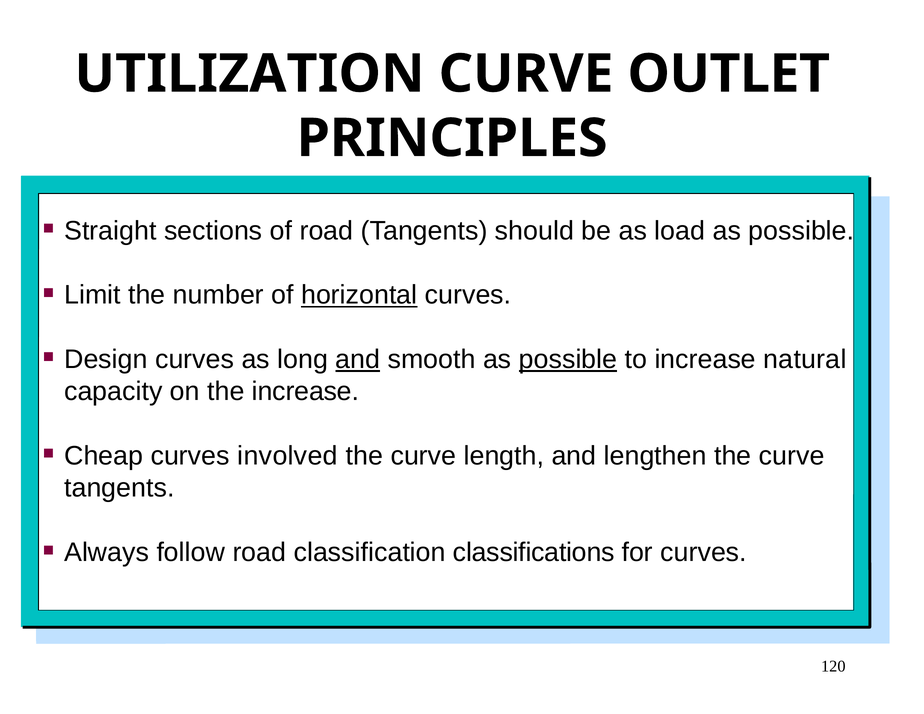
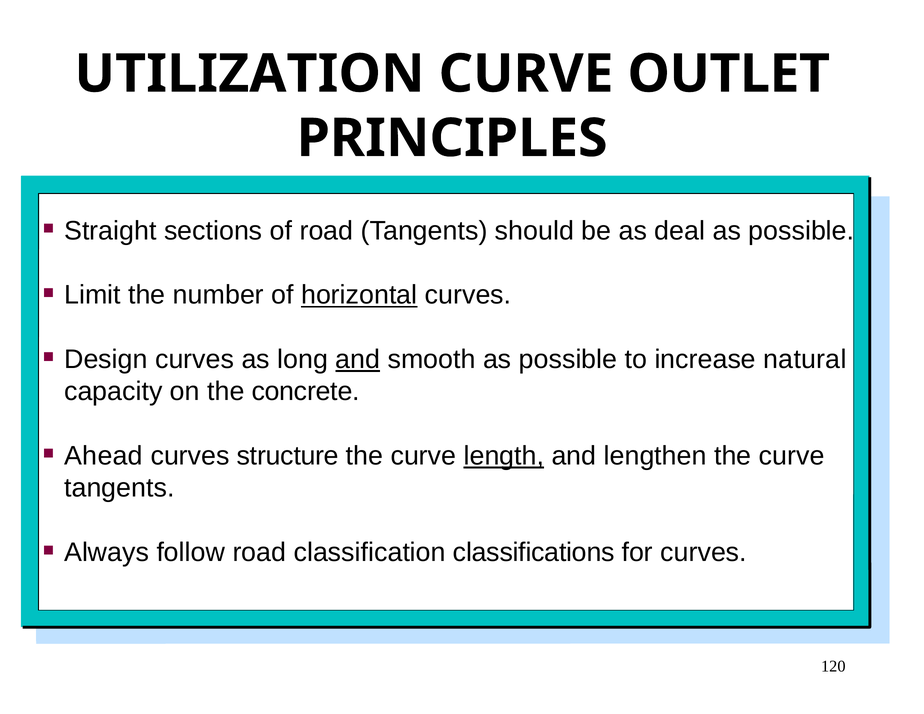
load: load -> deal
possible at (568, 359) underline: present -> none
the increase: increase -> concrete
Cheap: Cheap -> Ahead
involved: involved -> structure
length underline: none -> present
